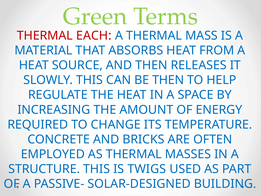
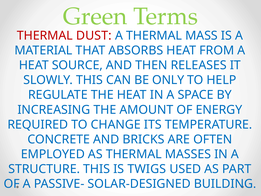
EACH: EACH -> DUST
BE THEN: THEN -> ONLY
